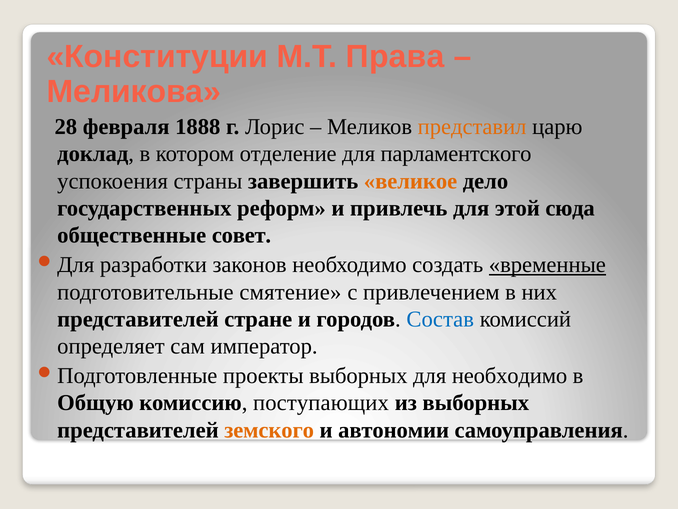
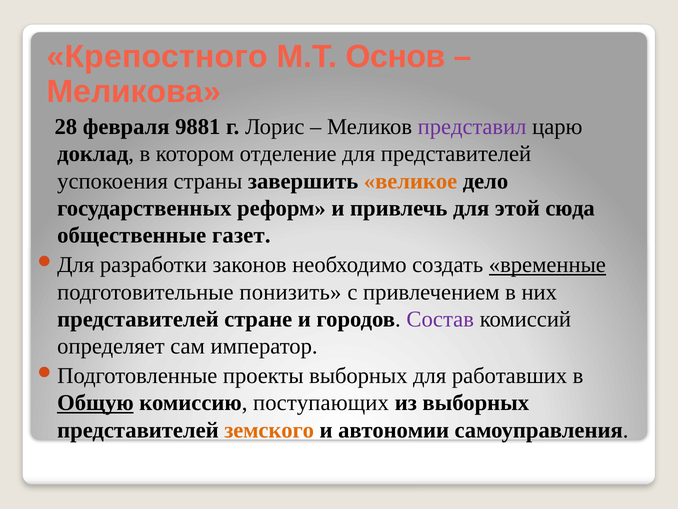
Конституции: Конституции -> Крепостного
Права: Права -> Основ
1888: 1888 -> 9881
представил colour: orange -> purple
для парламентского: парламентского -> представителей
совет: совет -> газет
смятение: смятение -> понизить
Состав colour: blue -> purple
для необходимо: необходимо -> работавших
Общую underline: none -> present
